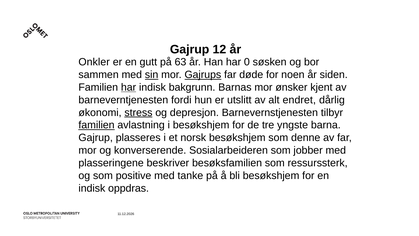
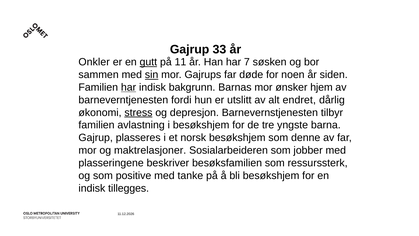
12: 12 -> 33
gutt underline: none -> present
63: 63 -> 11
0: 0 -> 7
Gajrups underline: present -> none
kjent: kjent -> hjem
familien at (97, 125) underline: present -> none
konverserende: konverserende -> maktrelasjoner
oppdras: oppdras -> tillegges
